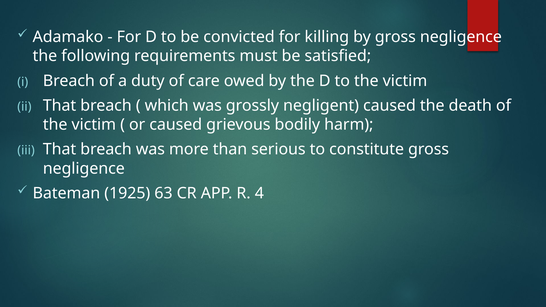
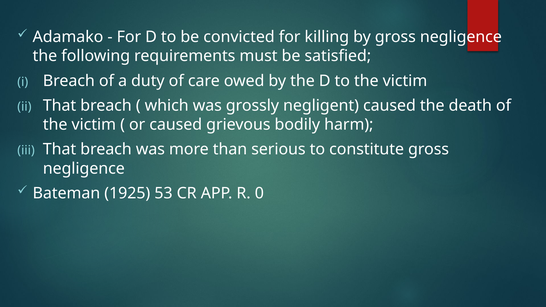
63: 63 -> 53
4: 4 -> 0
